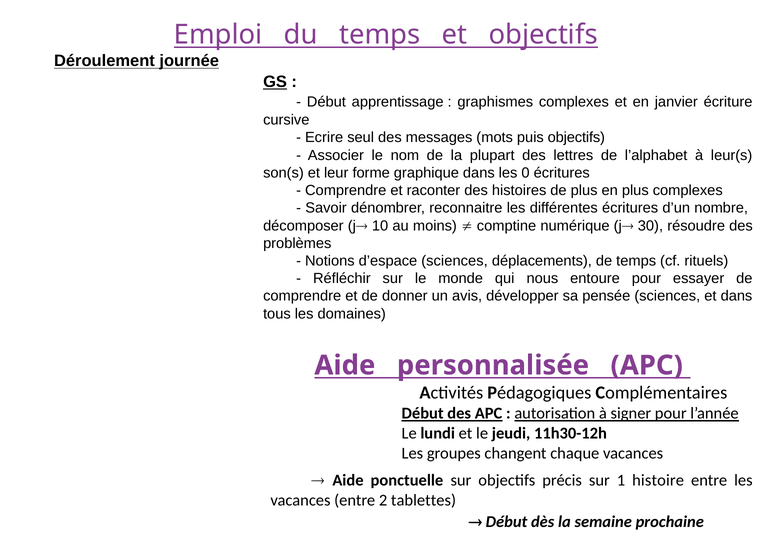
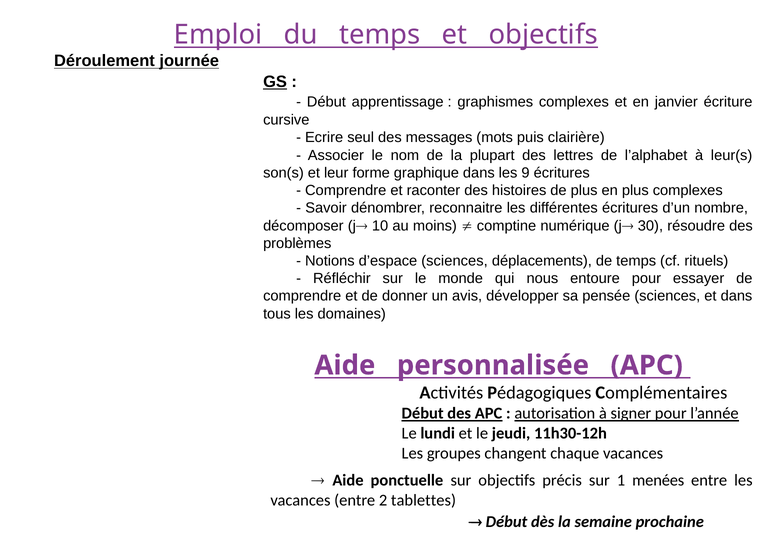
puis objectifs: objectifs -> clairière
0: 0 -> 9
histoire: histoire -> menées
